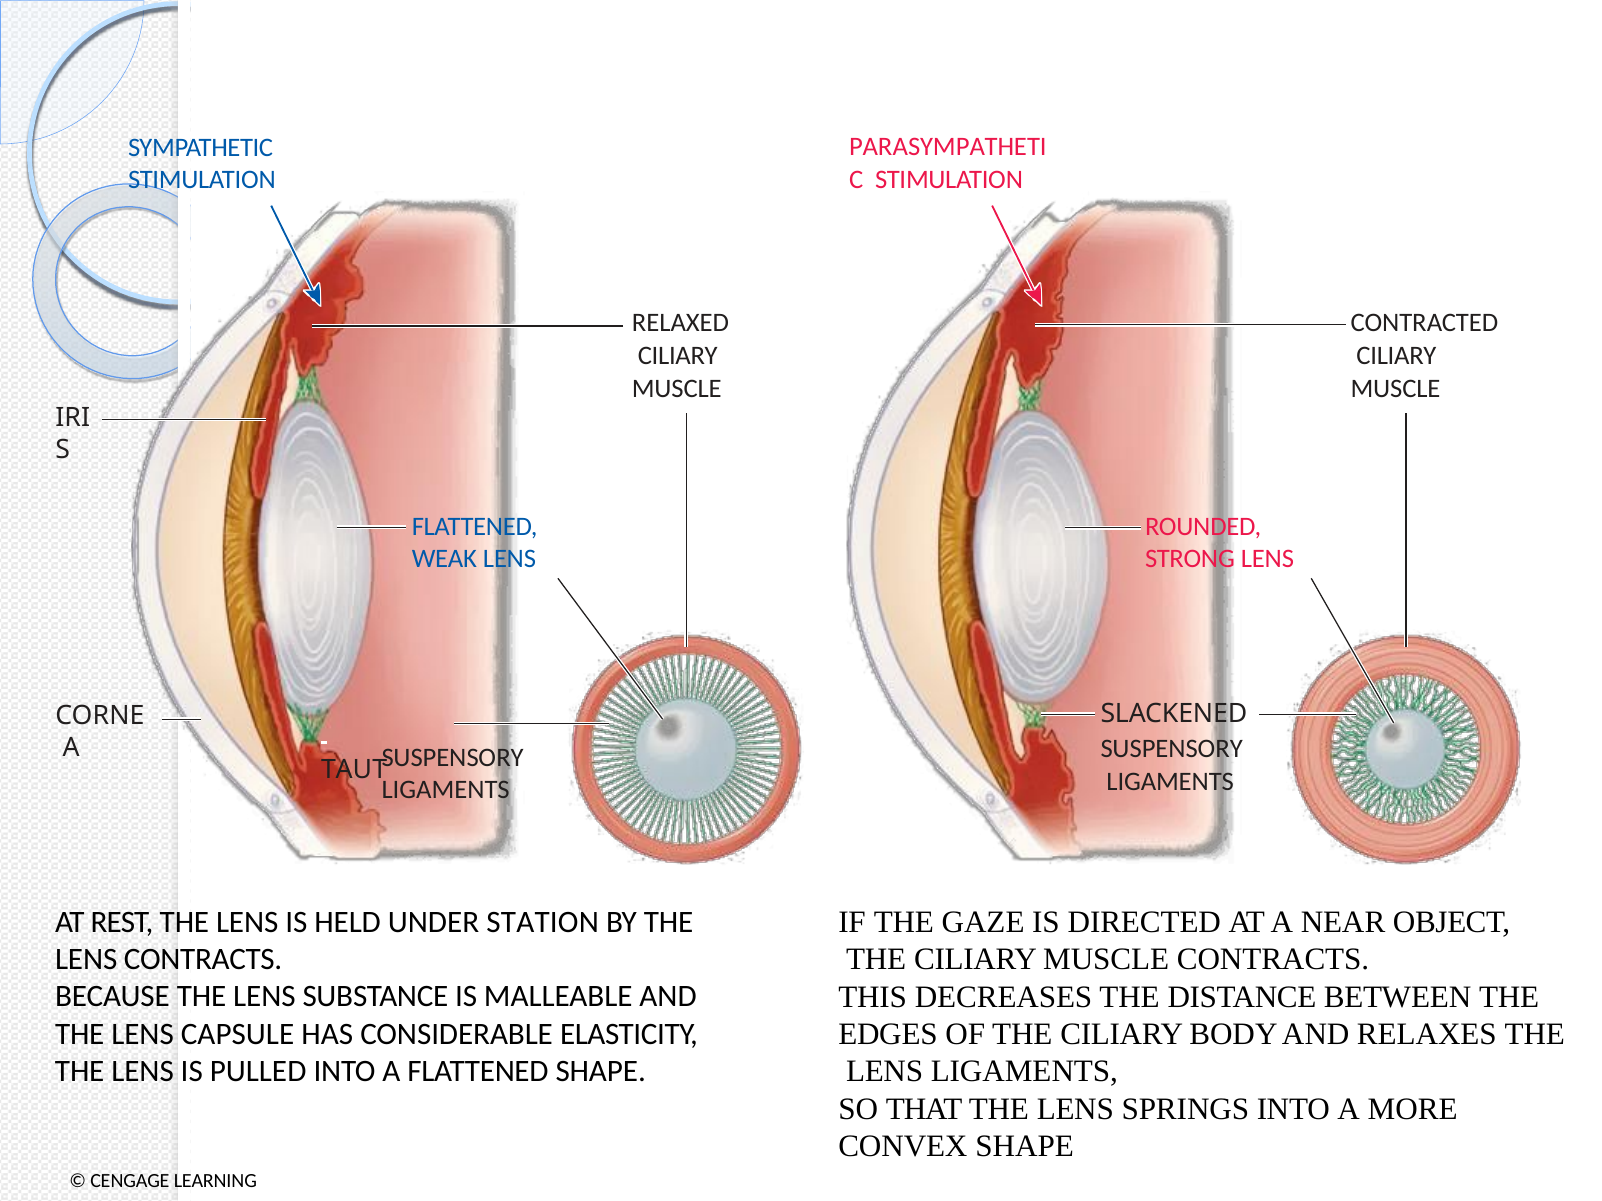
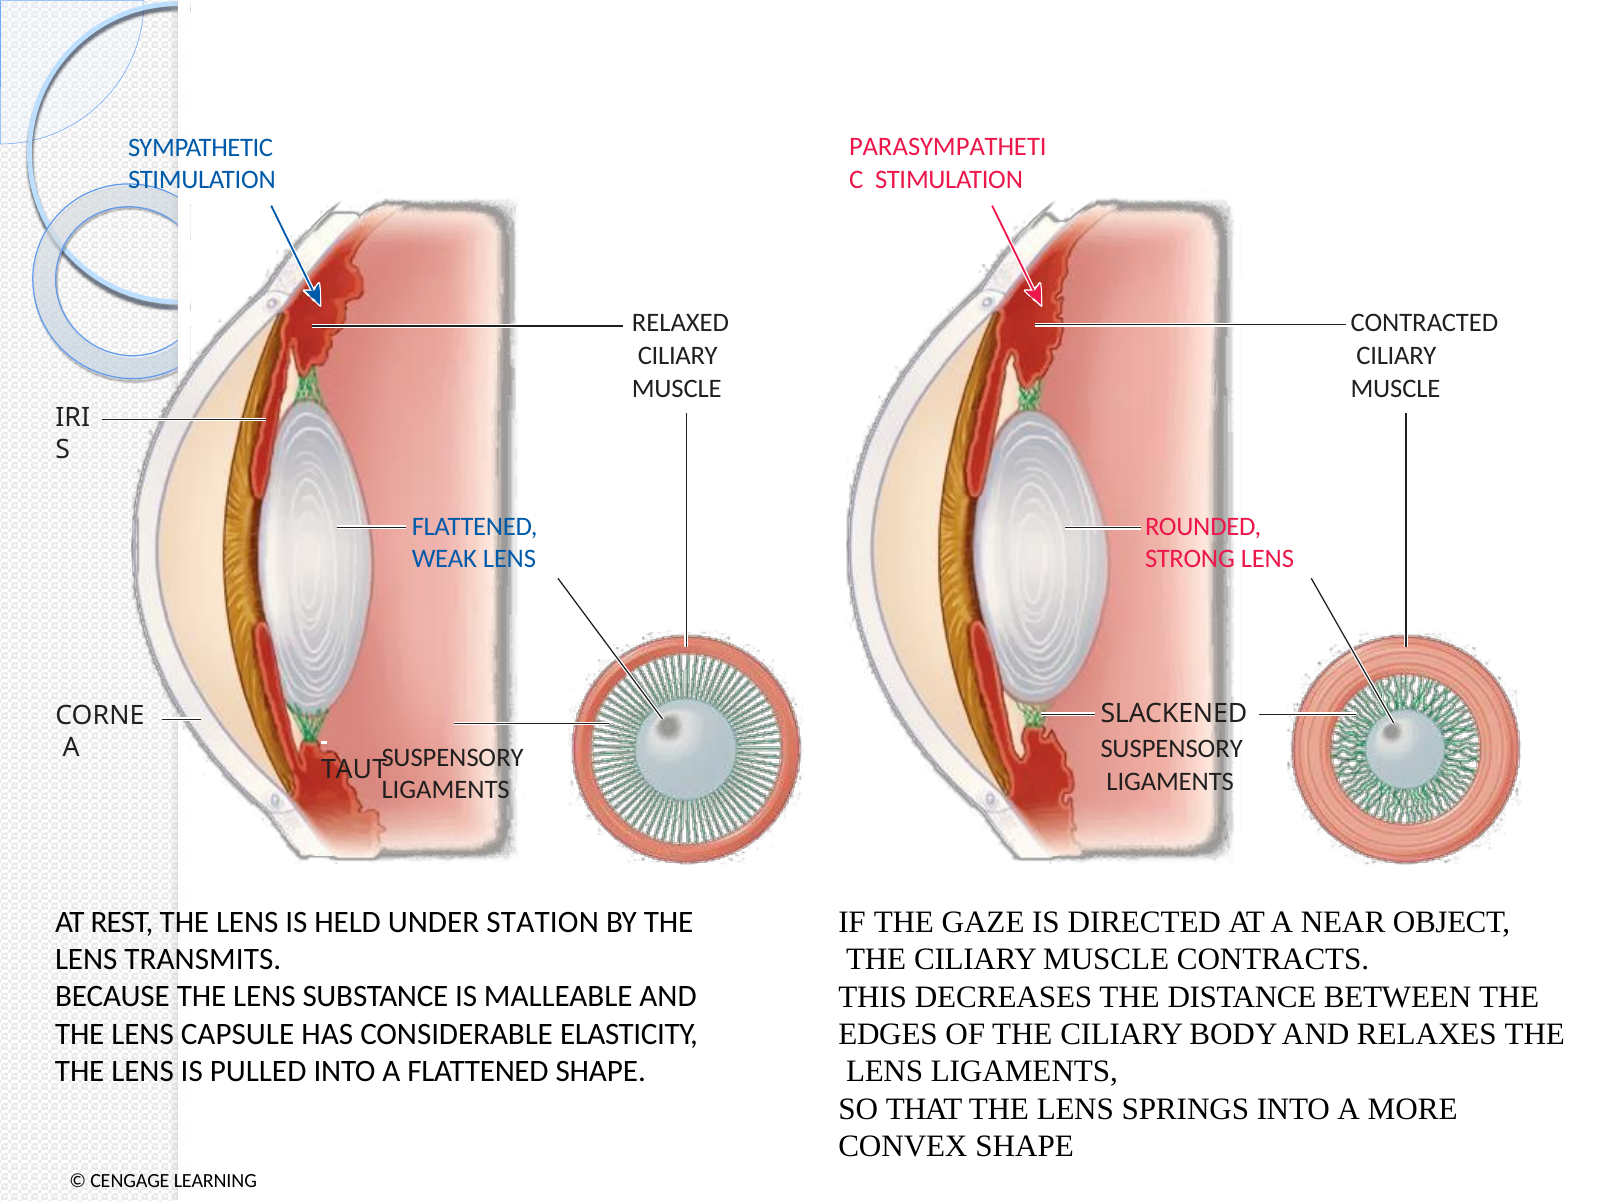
LENS CONTRACTS: CONTRACTS -> TRANSMITS
